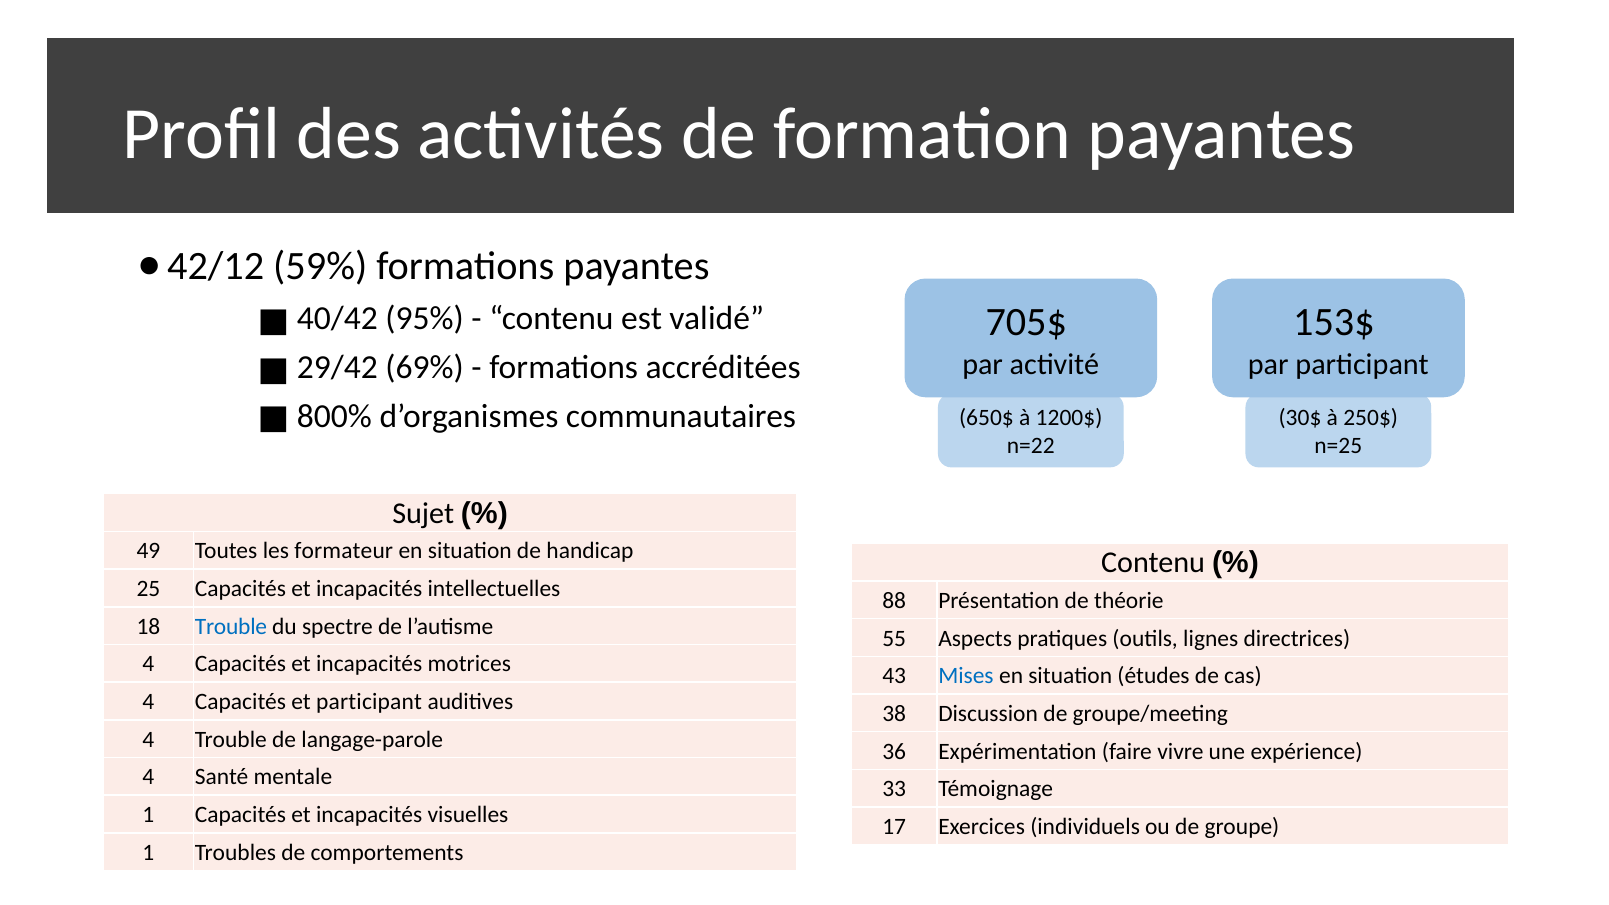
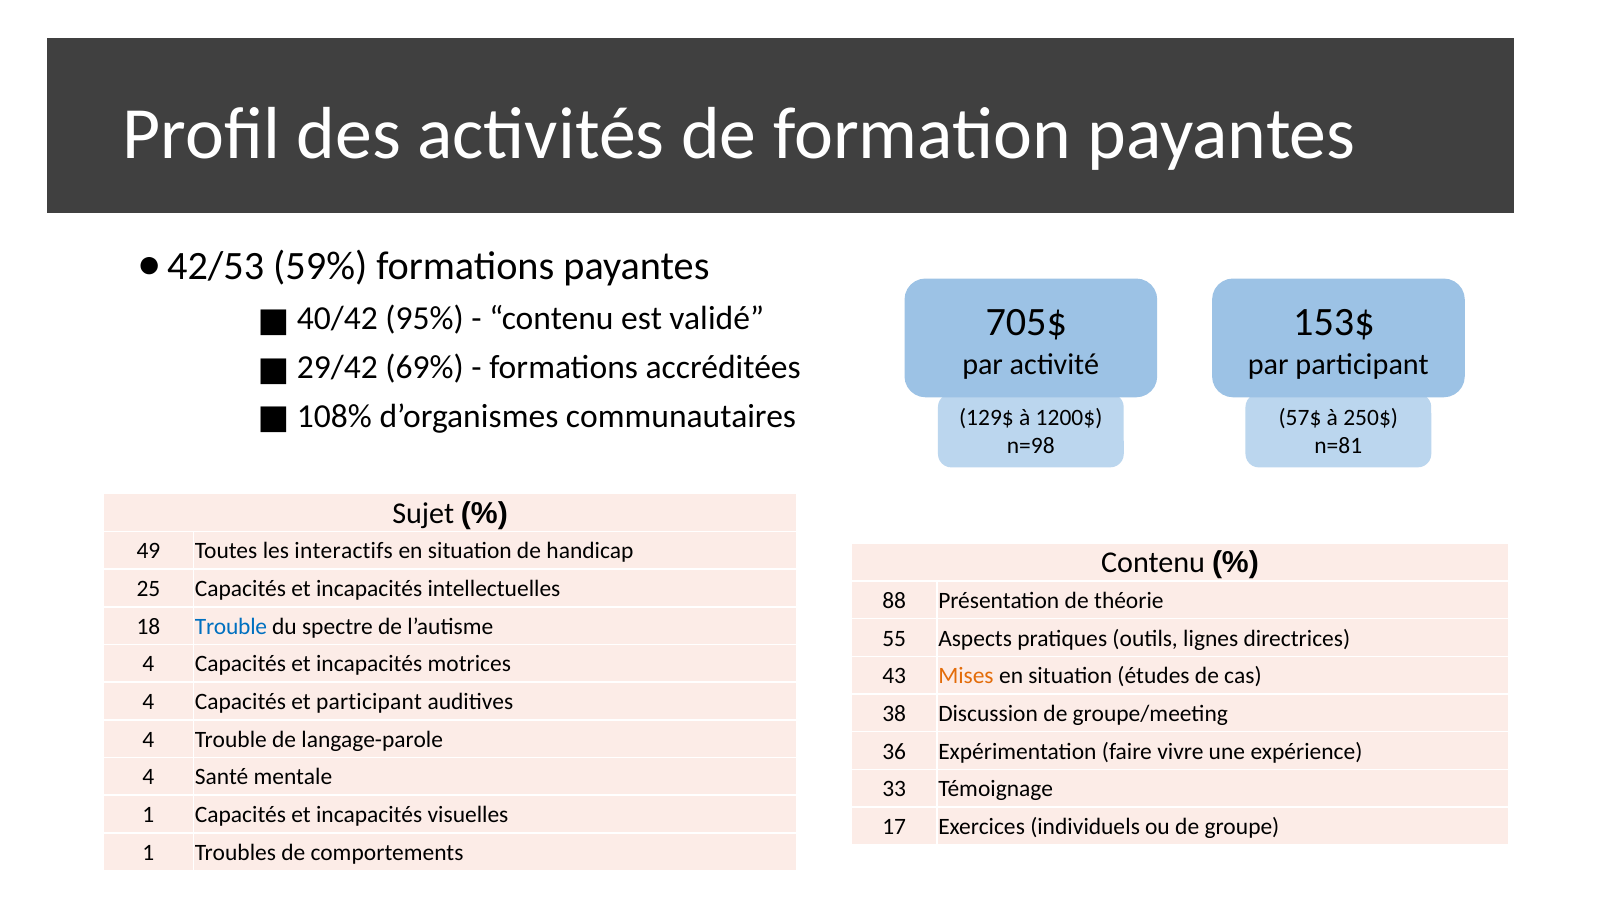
42/12: 42/12 -> 42/53
800%: 800% -> 108%
650$: 650$ -> 129$
30$: 30$ -> 57$
n=22: n=22 -> n=98
n=25: n=25 -> n=81
formateur: formateur -> interactifs
Mises colour: blue -> orange
